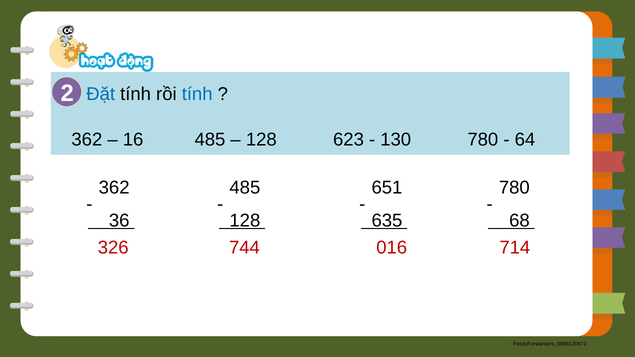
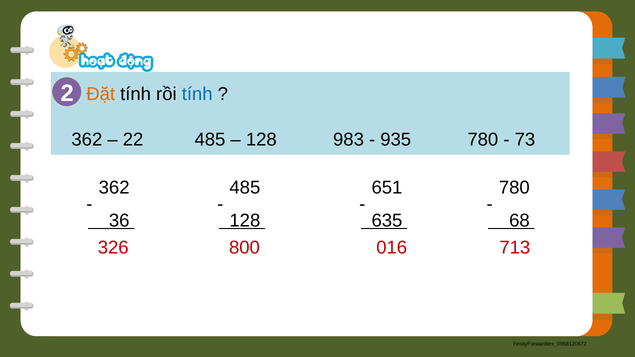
Đặt colour: blue -> orange
16: 16 -> 22
623: 623 -> 983
130: 130 -> 935
64: 64 -> 73
744: 744 -> 800
714: 714 -> 713
